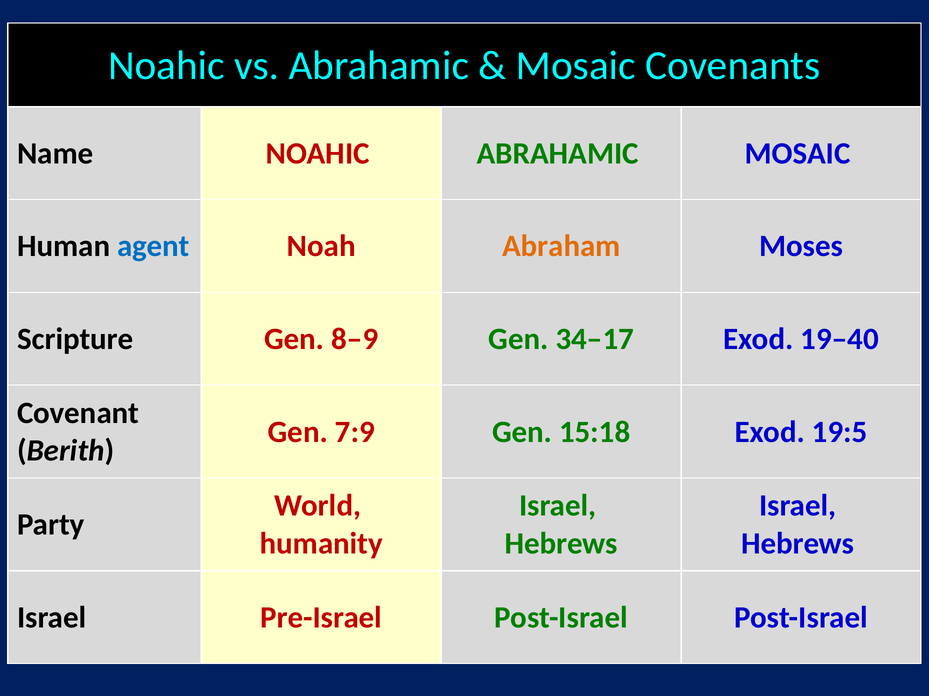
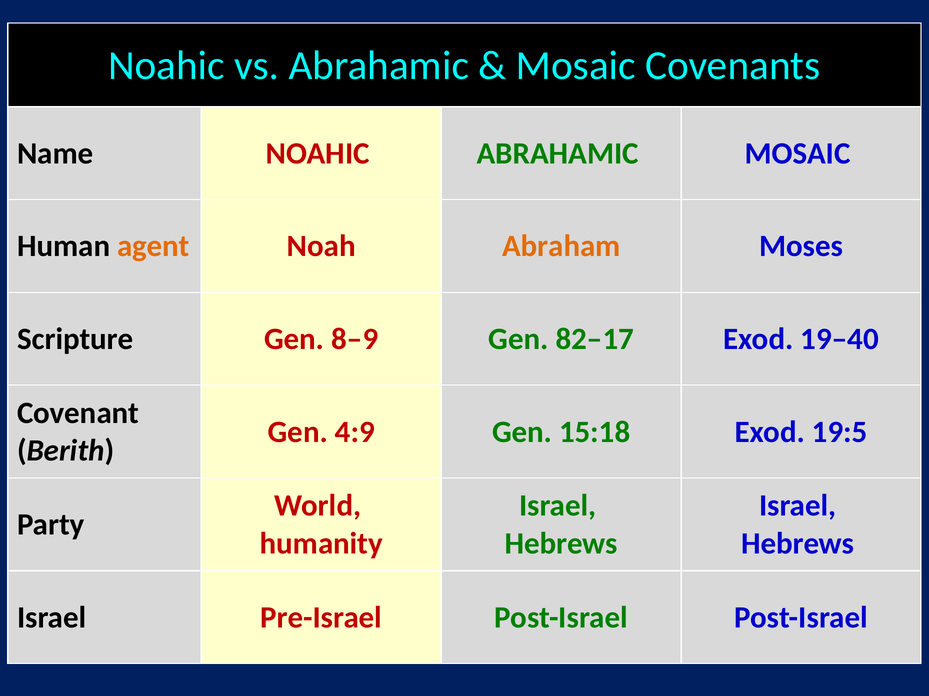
agent colour: blue -> orange
34‒17: 34‒17 -> 82‒17
7:9: 7:9 -> 4:9
